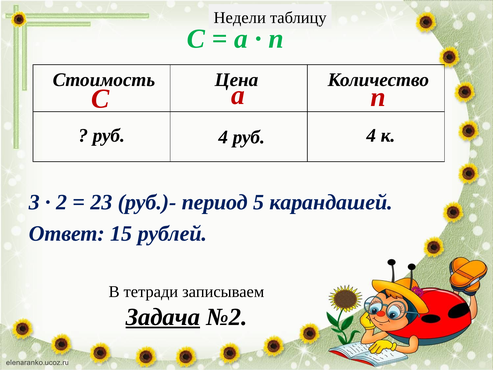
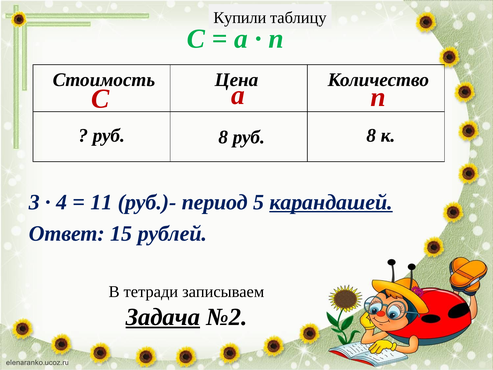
Недели: Недели -> Купили
4 at (223, 137): 4 -> 8
4 at (371, 136): 4 -> 8
2: 2 -> 4
23: 23 -> 11
карандашей underline: none -> present
